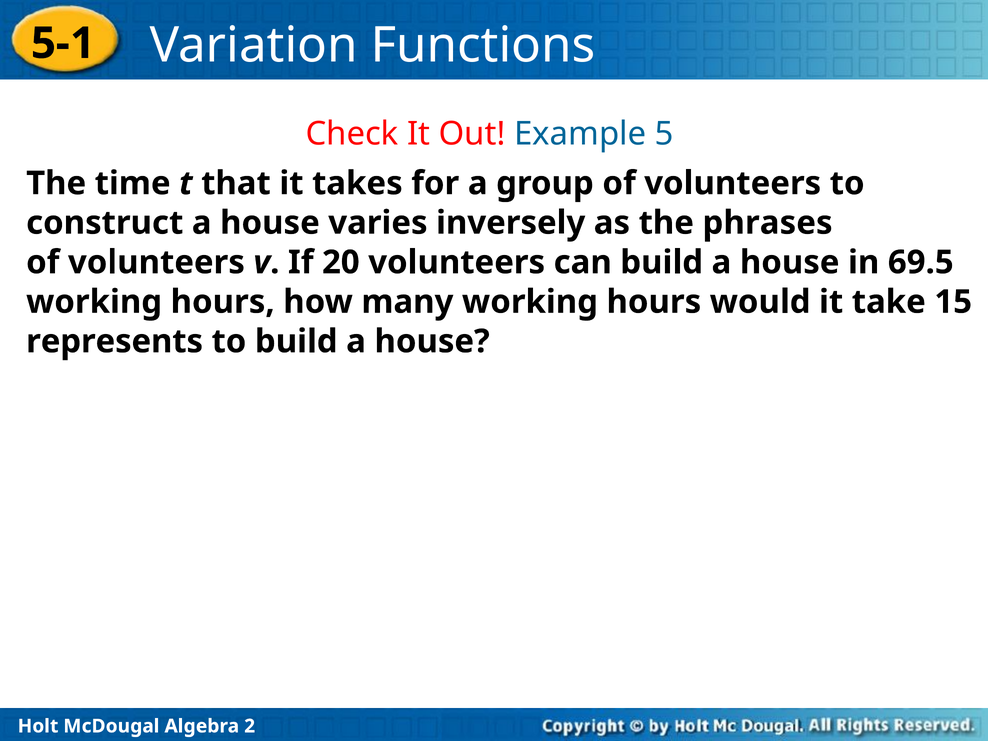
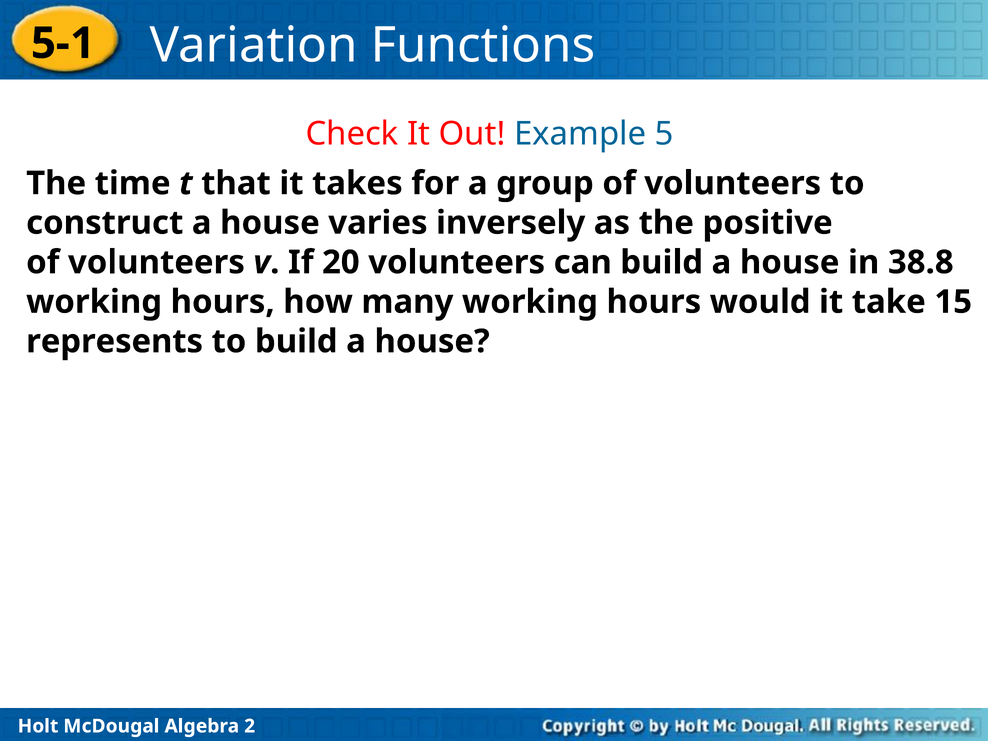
phrases: phrases -> positive
69.5: 69.5 -> 38.8
